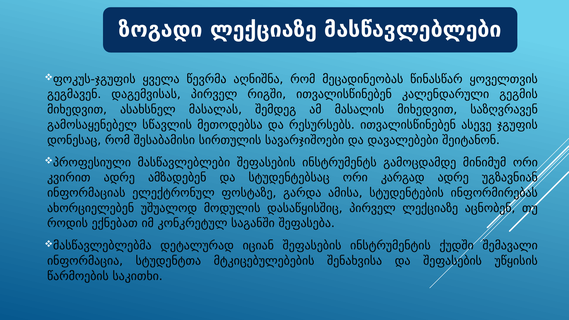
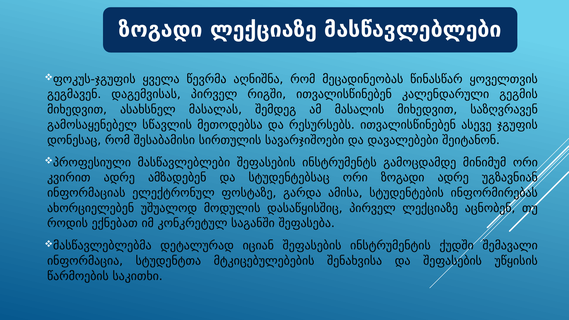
ორი კარგად: კარგად -> ზოგადი
